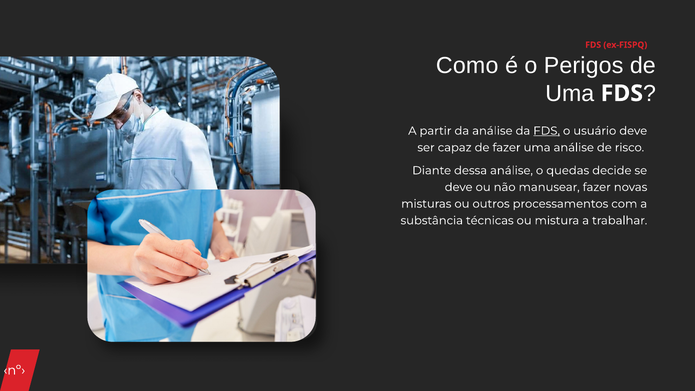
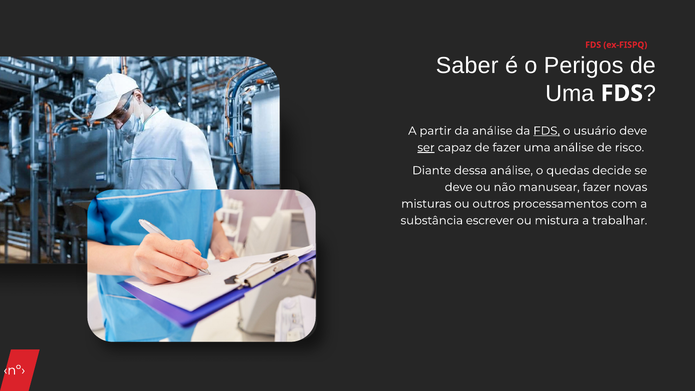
Como: Como -> Saber
ser underline: none -> present
técnicas: técnicas -> escrever
